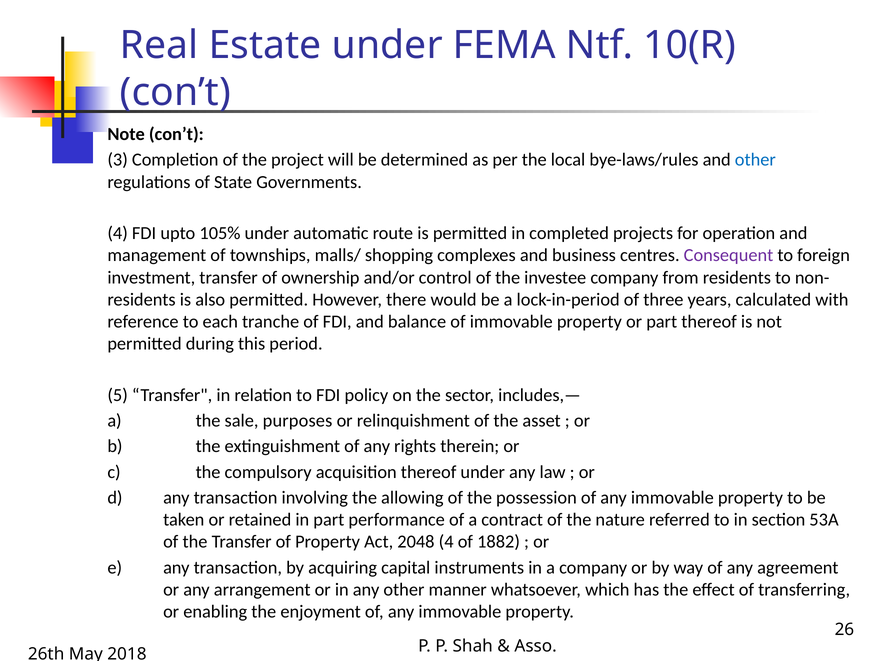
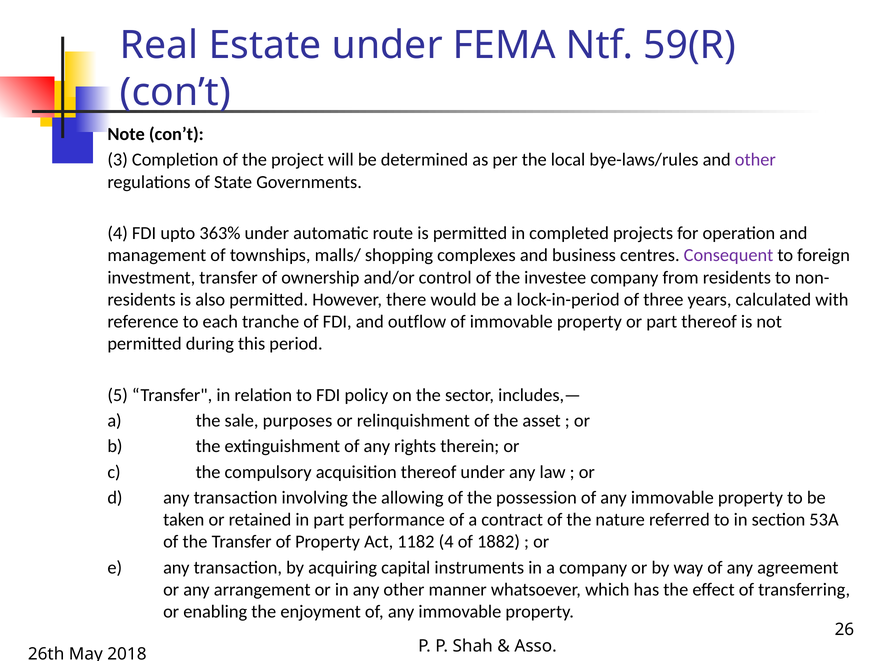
10(R: 10(R -> 59(R
other at (755, 160) colour: blue -> purple
105%: 105% -> 363%
balance: balance -> outflow
2048: 2048 -> 1182
